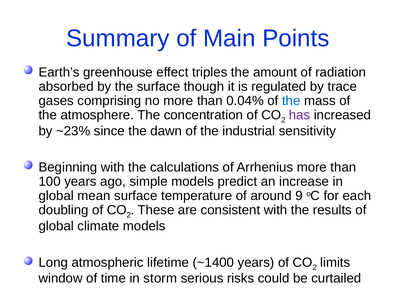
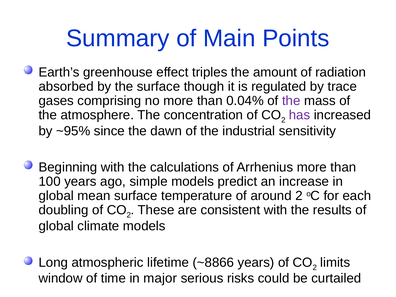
the at (291, 101) colour: blue -> purple
~23%: ~23% -> ~95%
around 9: 9 -> 2
~1400: ~1400 -> ~8866
storm: storm -> major
